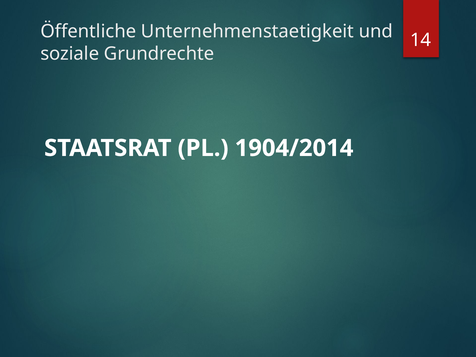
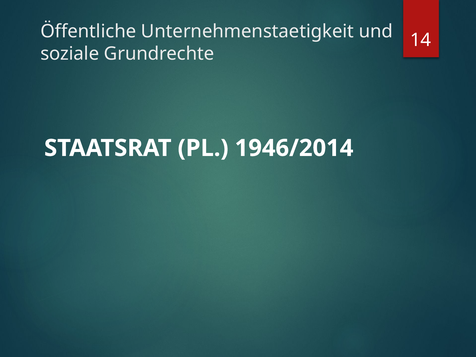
1904/2014: 1904/2014 -> 1946/2014
